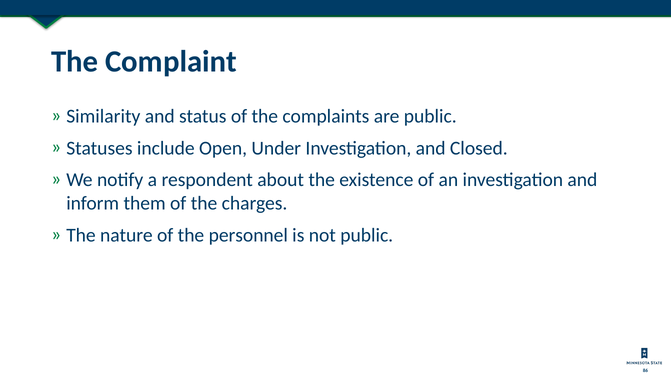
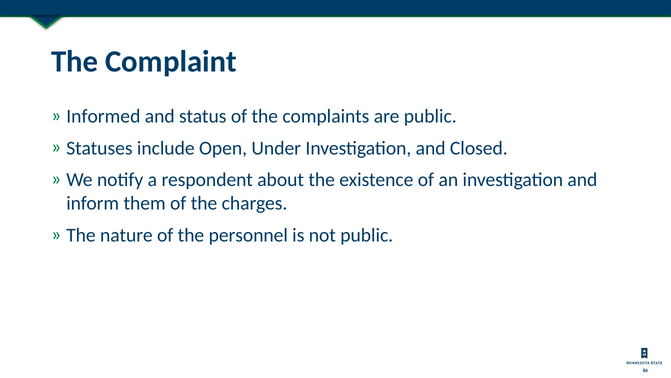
Similarity: Similarity -> Informed
